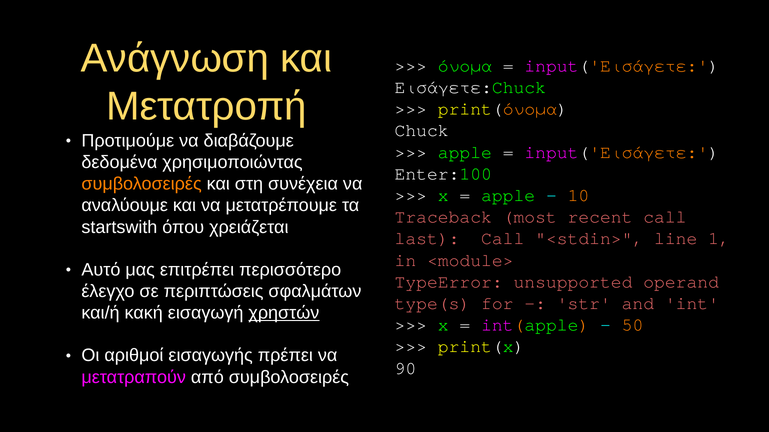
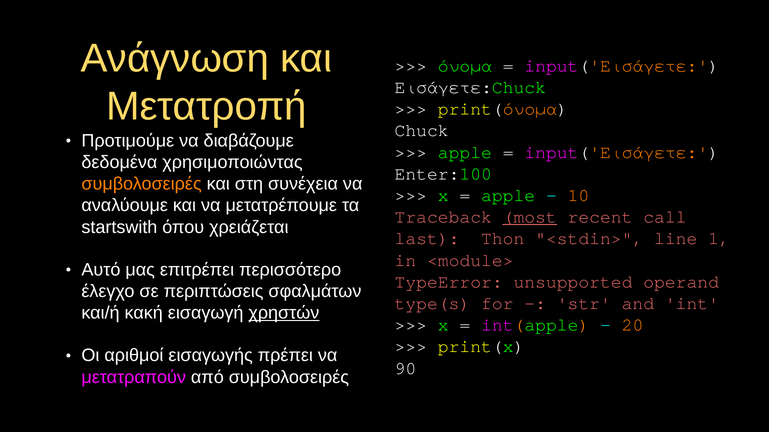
most underline: none -> present
last Call: Call -> Thon
50: 50 -> 20
